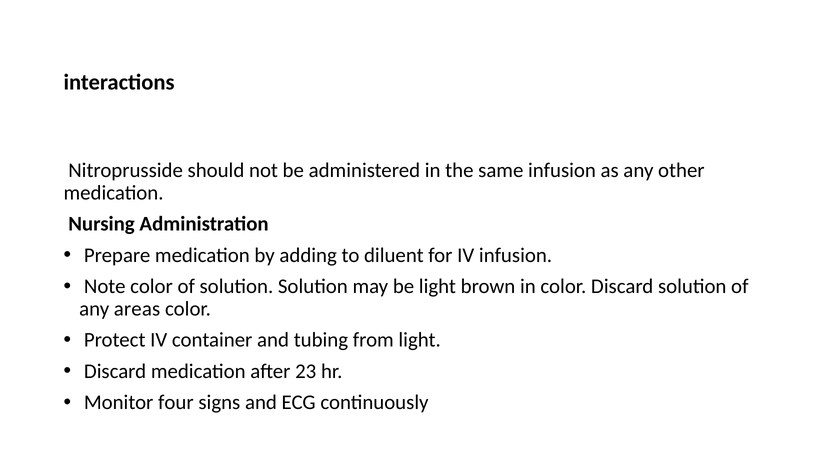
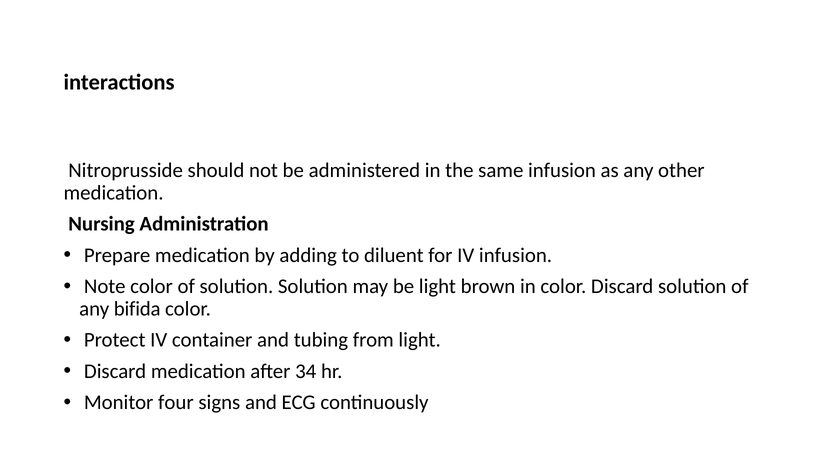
areas: areas -> bifida
23: 23 -> 34
